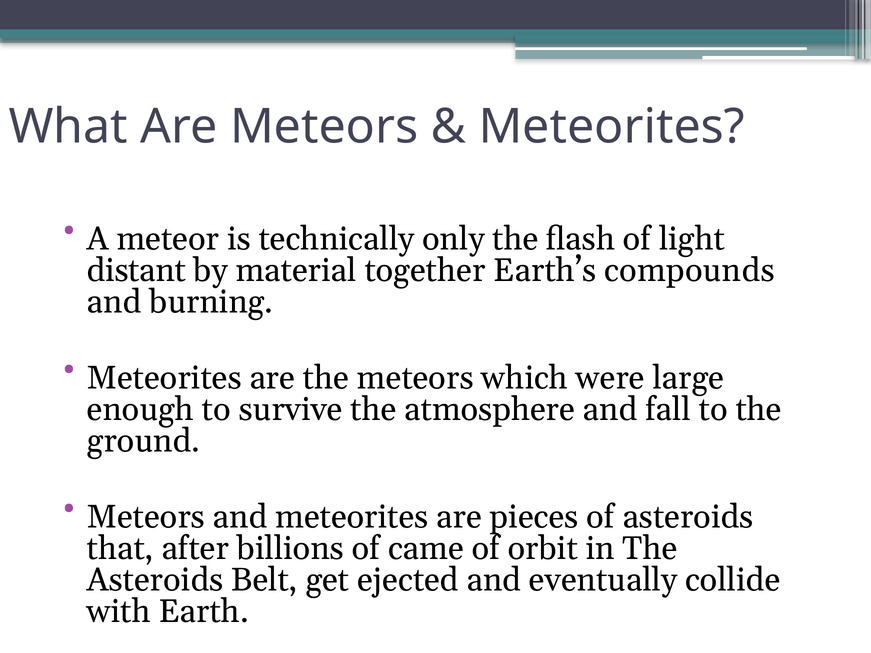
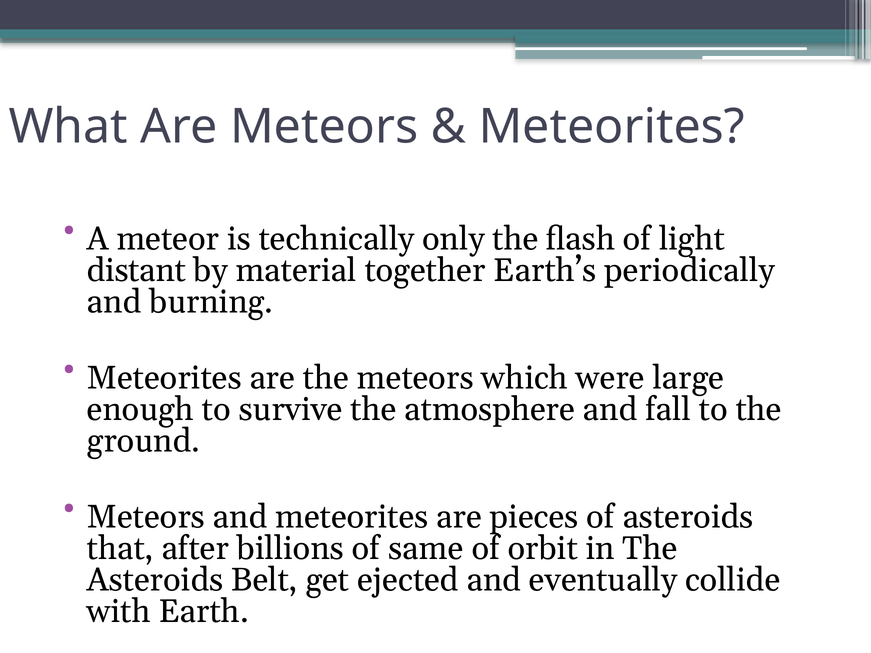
compounds: compounds -> periodically
came: came -> same
